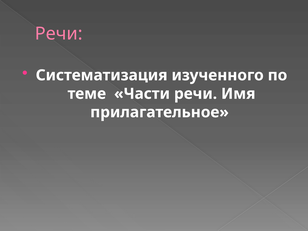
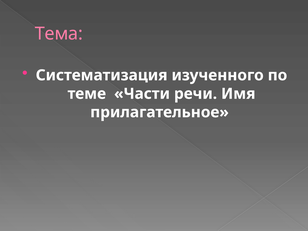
Речи at (59, 34): Речи -> Тема
